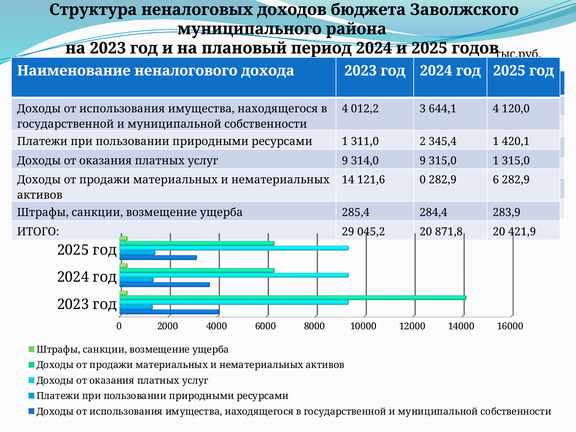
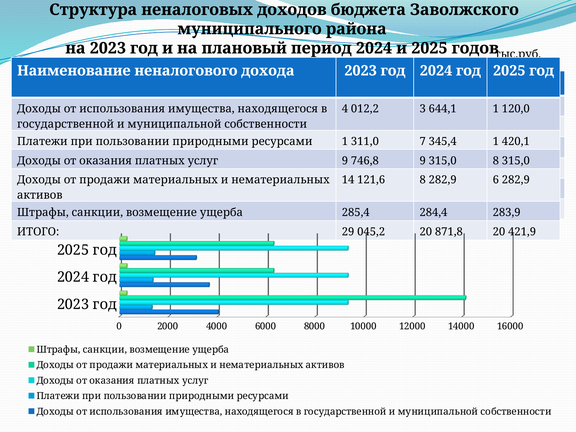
4 at (496, 109): 4 -> 1
2 at (423, 141): 2 -> 7
314,0: 314,0 -> 746,8
315,0 1: 1 -> 8
0 at (423, 180): 0 -> 8
